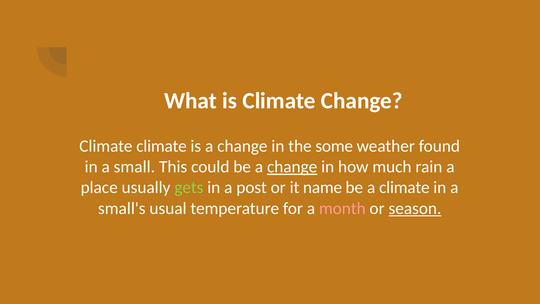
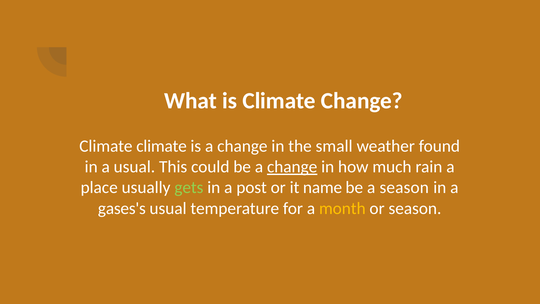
some: some -> small
a small: small -> usual
a climate: climate -> season
small's: small's -> gases's
month colour: pink -> yellow
season at (415, 208) underline: present -> none
